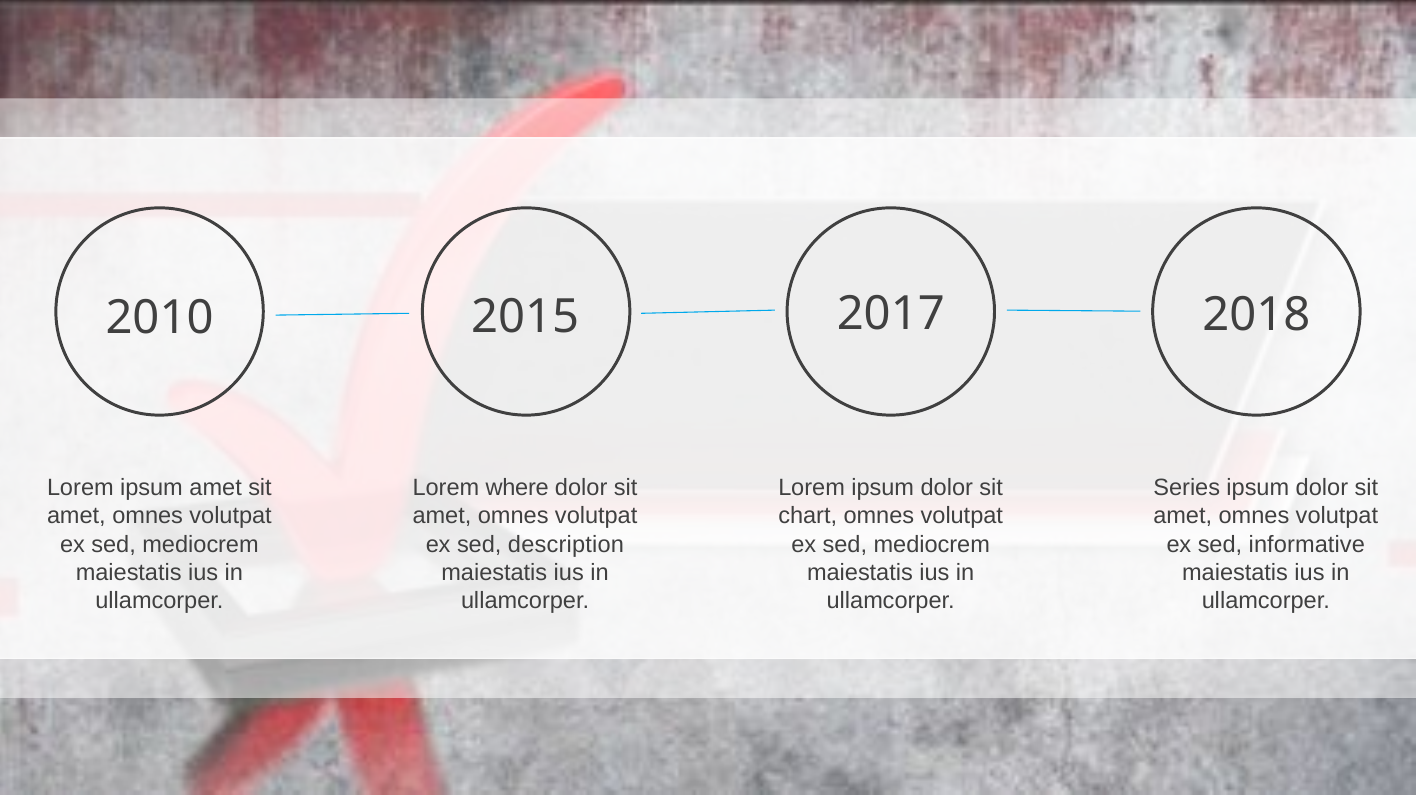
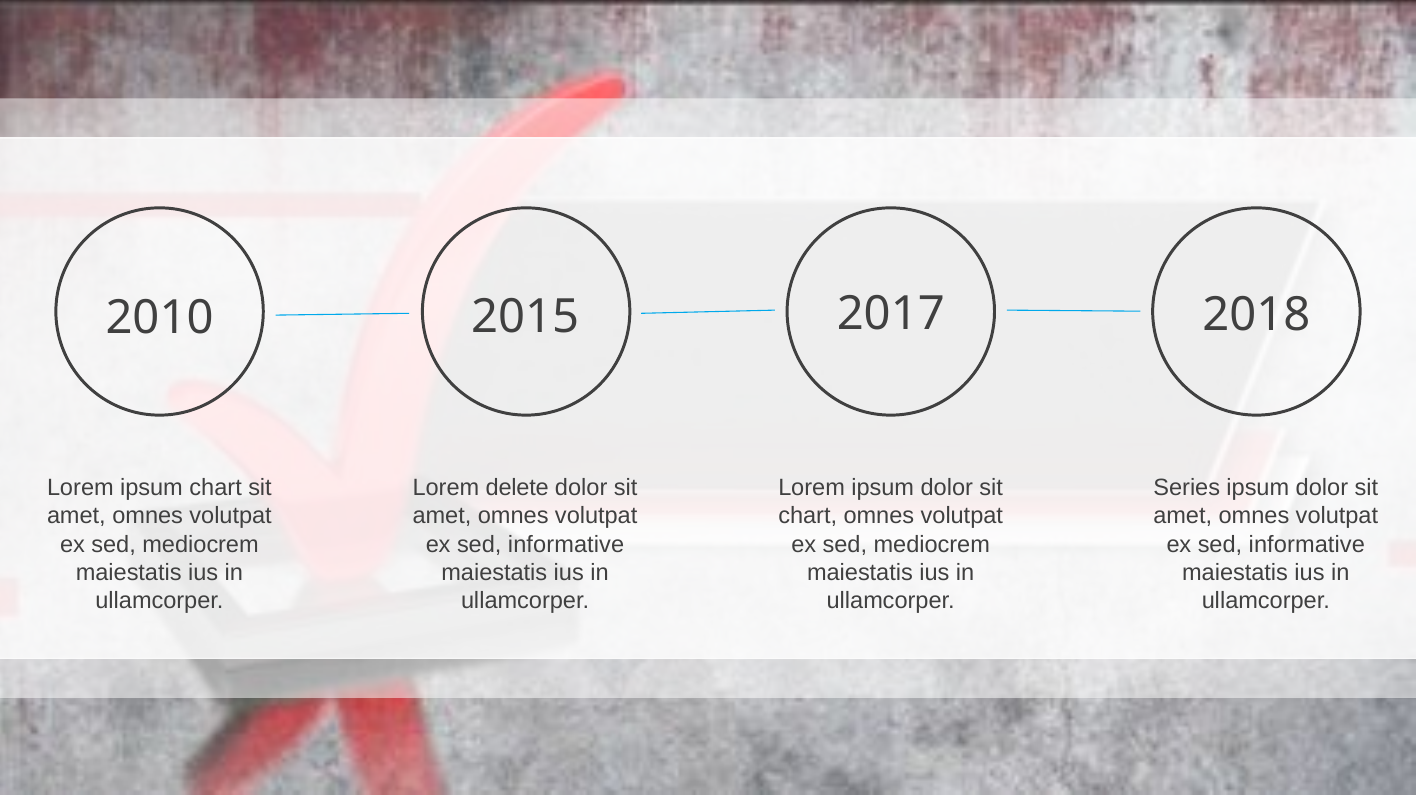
ipsum amet: amet -> chart
where: where -> delete
description at (566, 545): description -> informative
